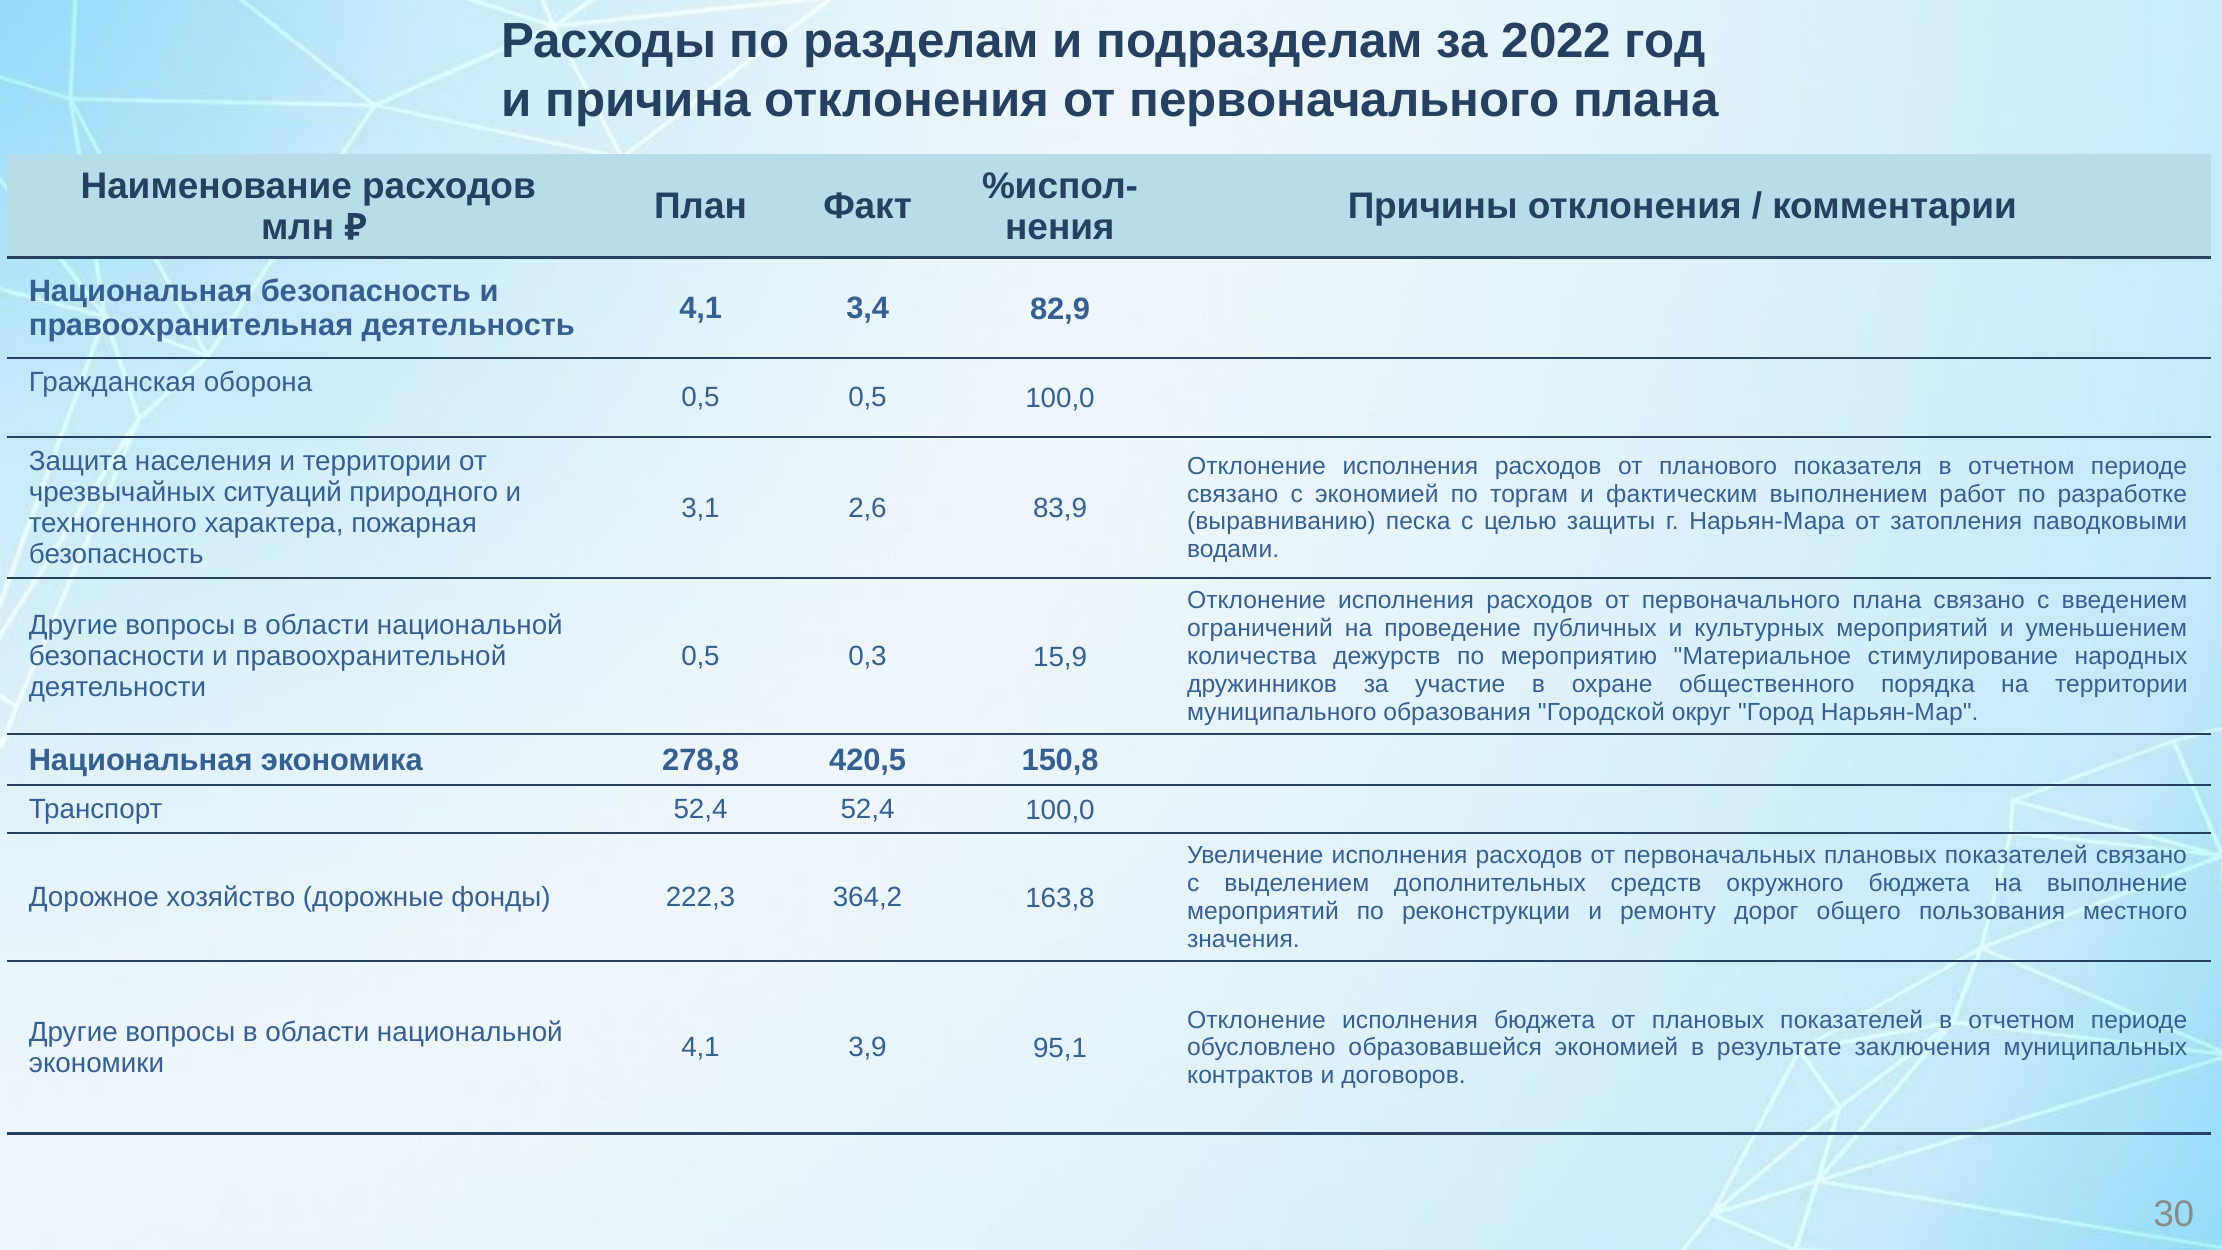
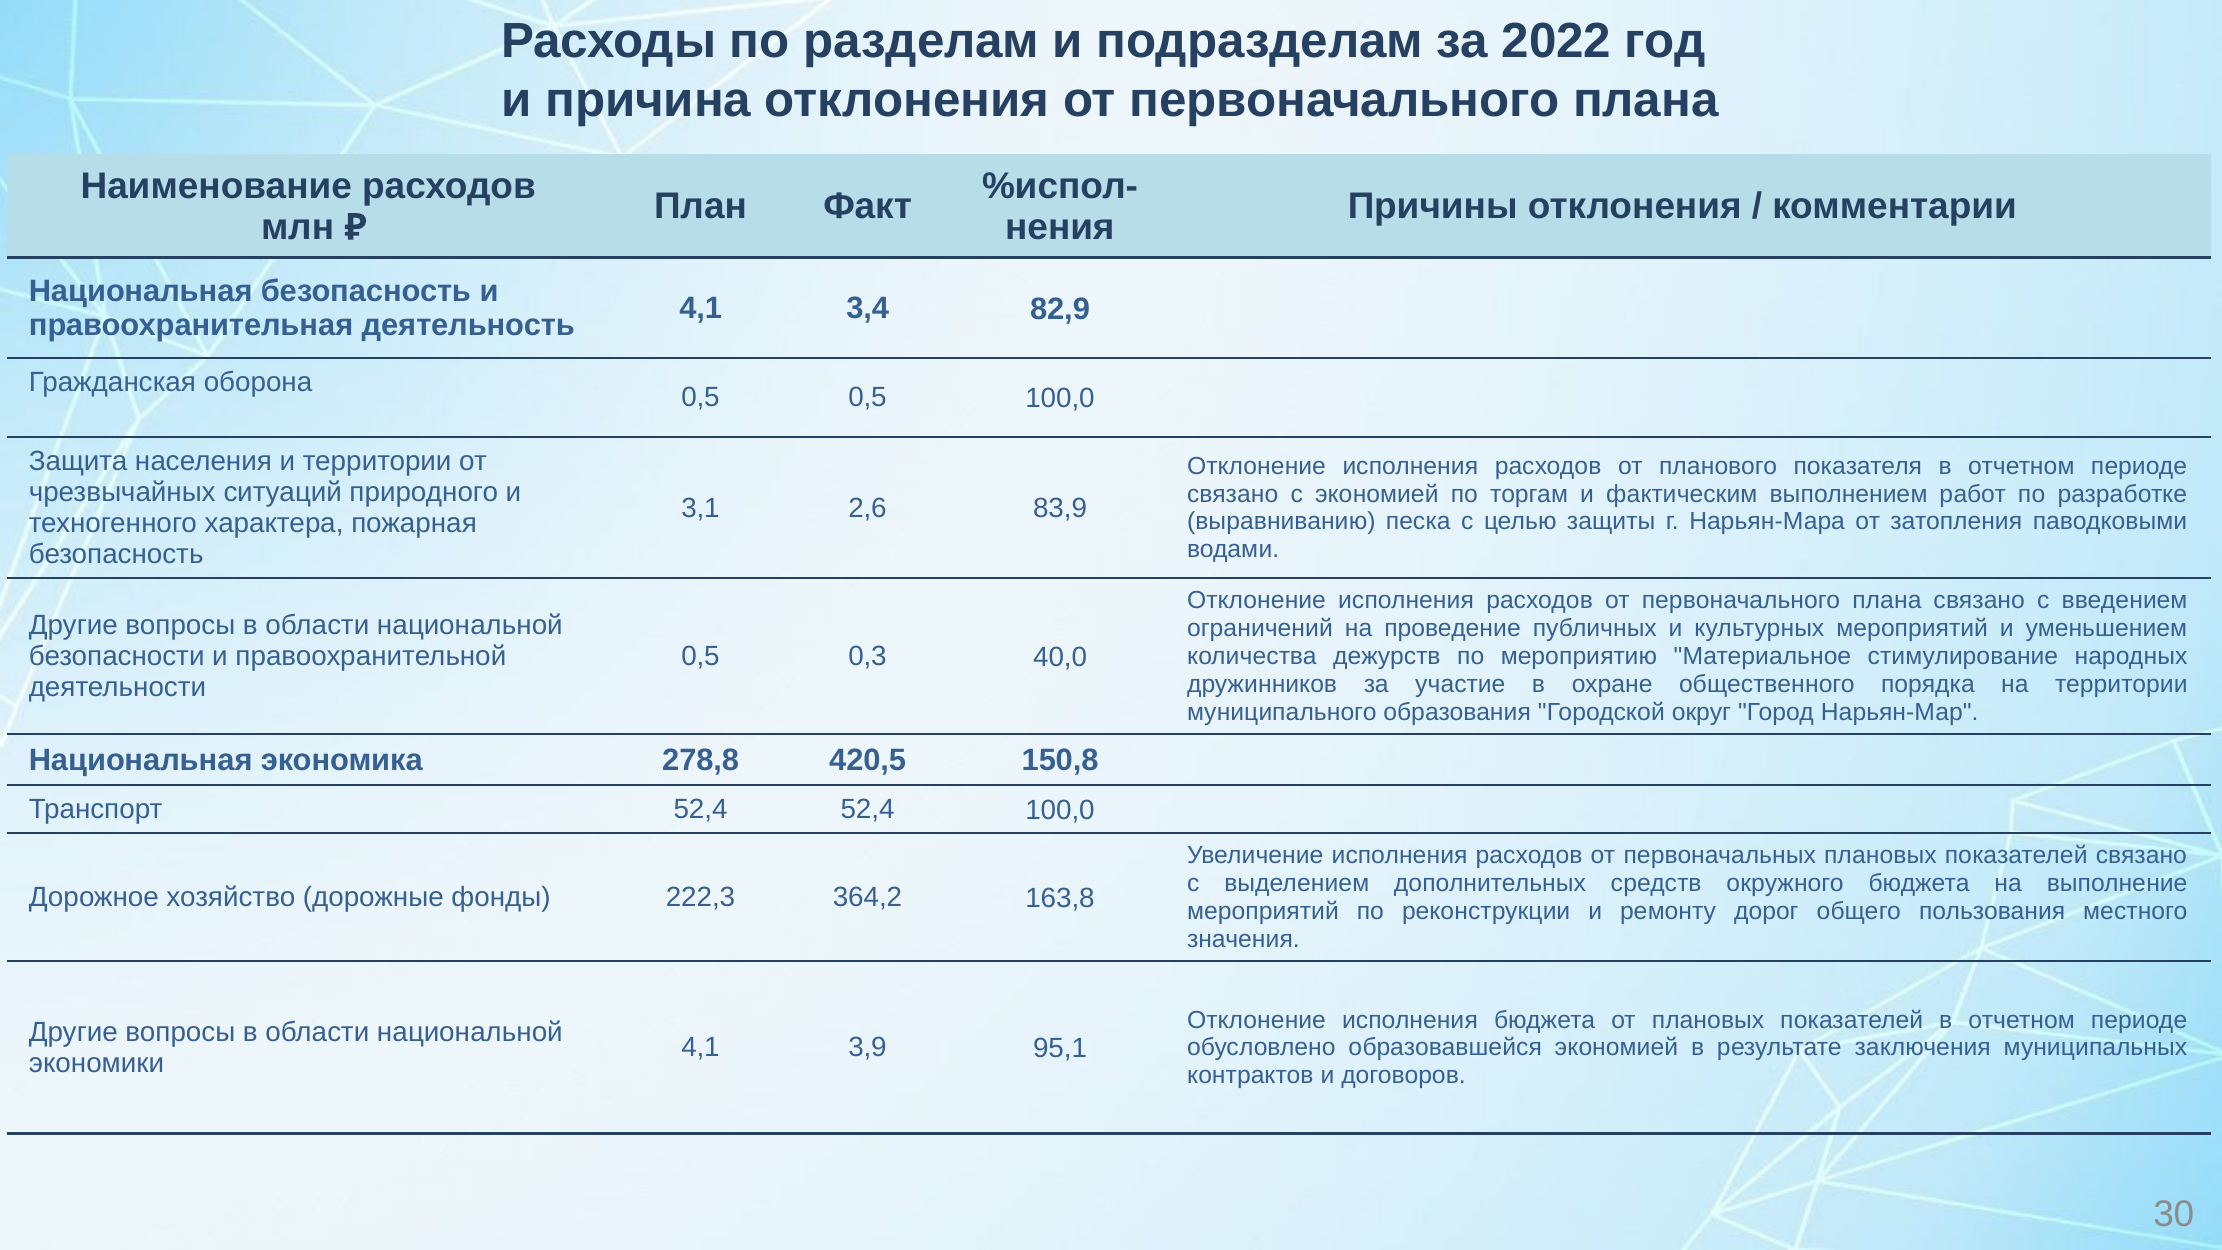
15,9: 15,9 -> 40,0
